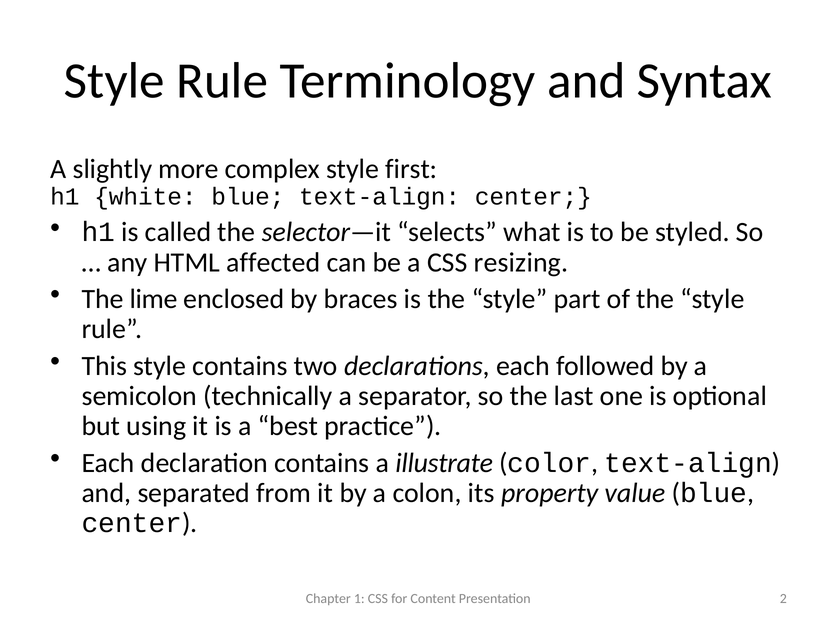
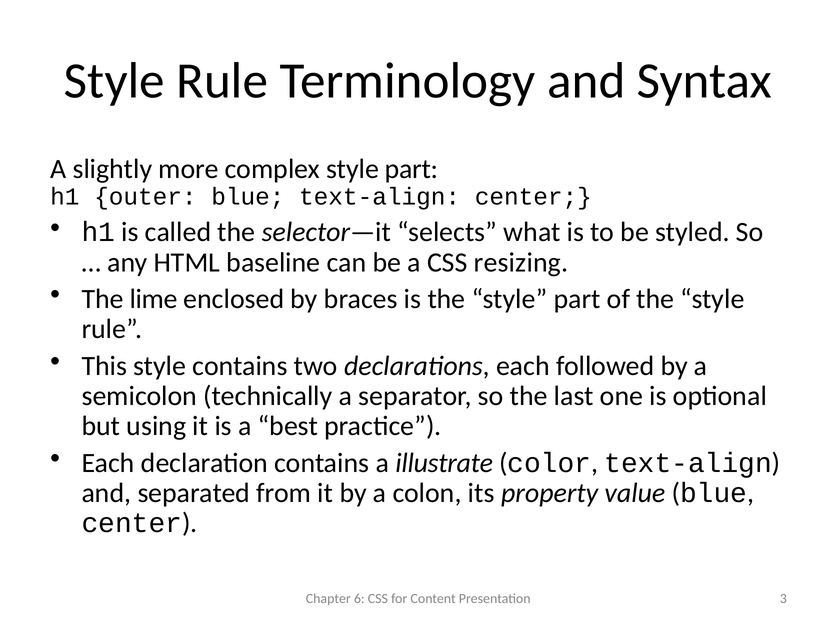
complex style first: first -> part
white: white -> outer
affected: affected -> baseline
1: 1 -> 6
2: 2 -> 3
